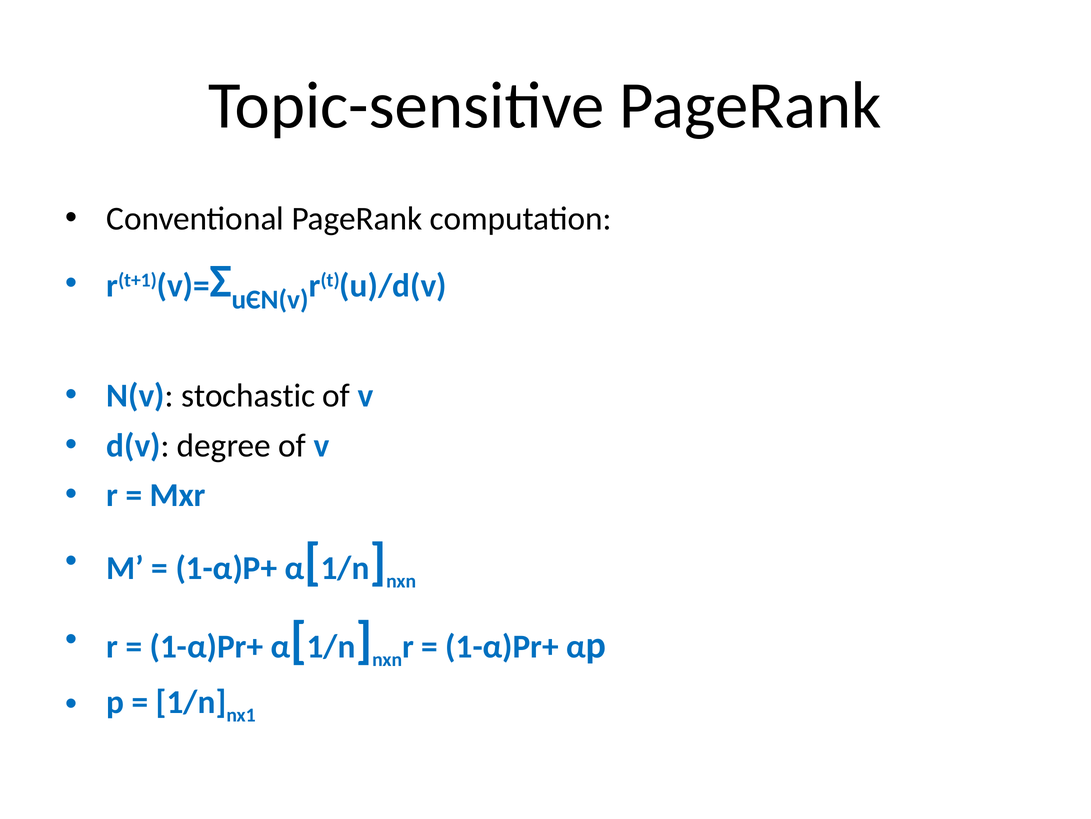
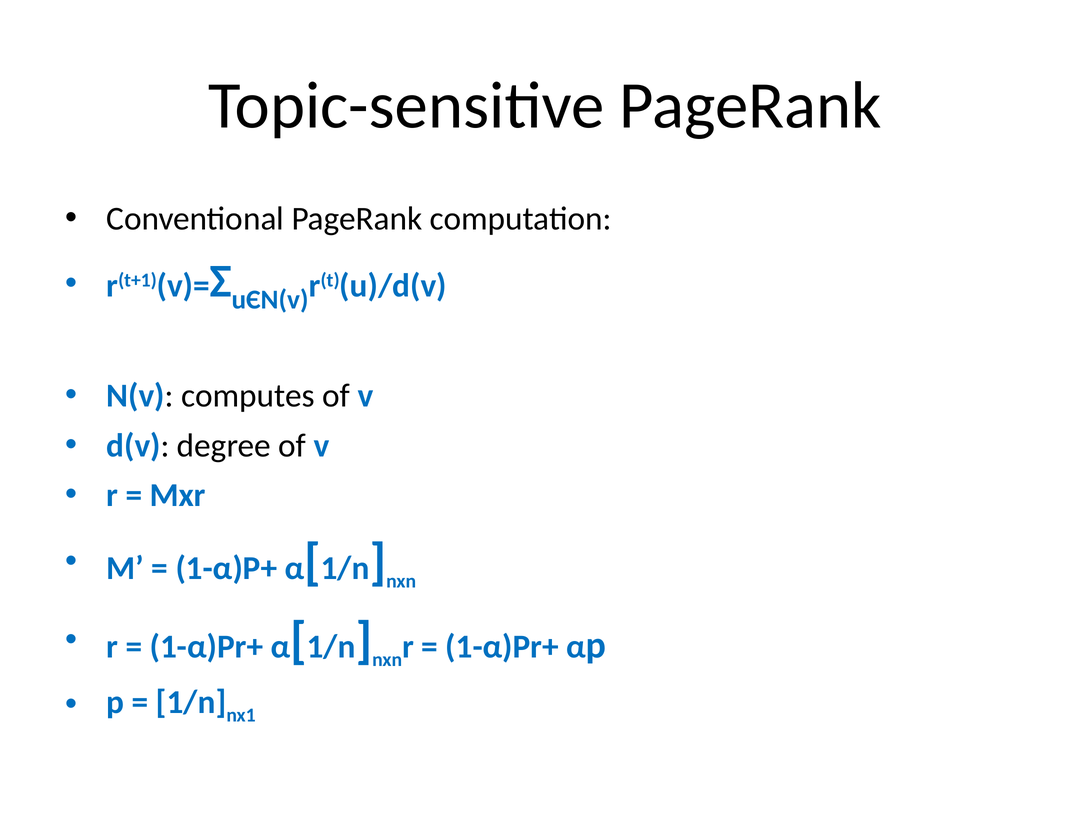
stochastic: stochastic -> computes
